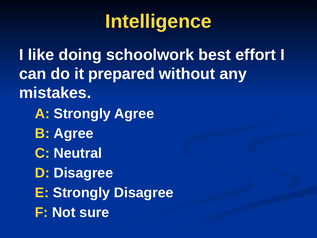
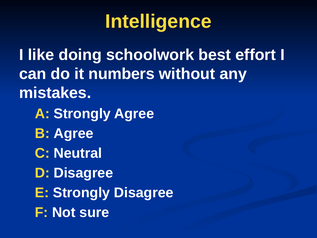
prepared: prepared -> numbers
